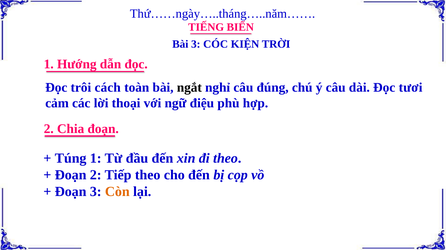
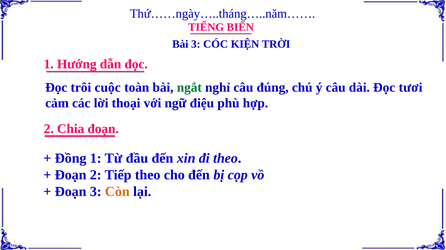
cách: cách -> cuộc
ngắt colour: black -> green
Túng: Túng -> Đồng
